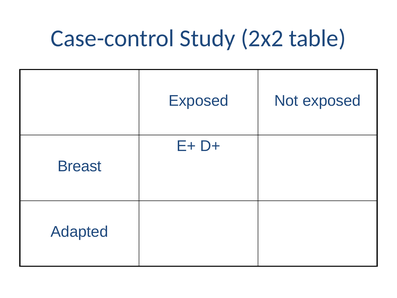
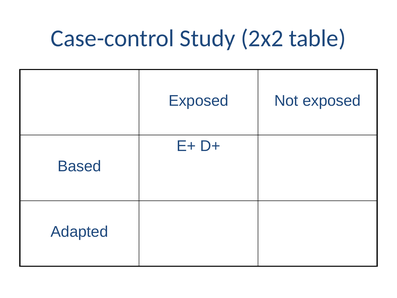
Breast: Breast -> Based
